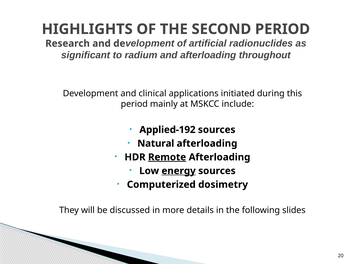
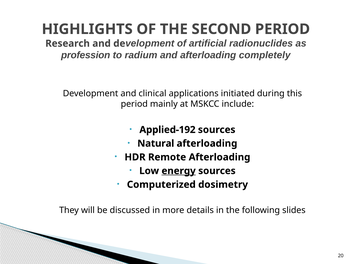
significant: significant -> profession
throughout: throughout -> completely
Remote underline: present -> none
